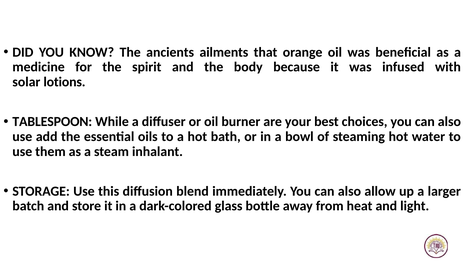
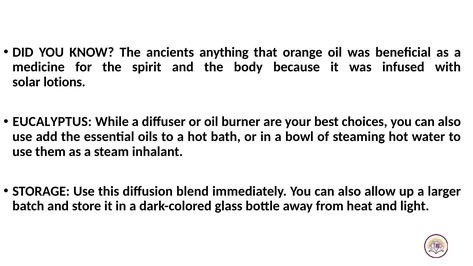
ailments: ailments -> anything
TABLESPOON: TABLESPOON -> EUCALYPTUS
